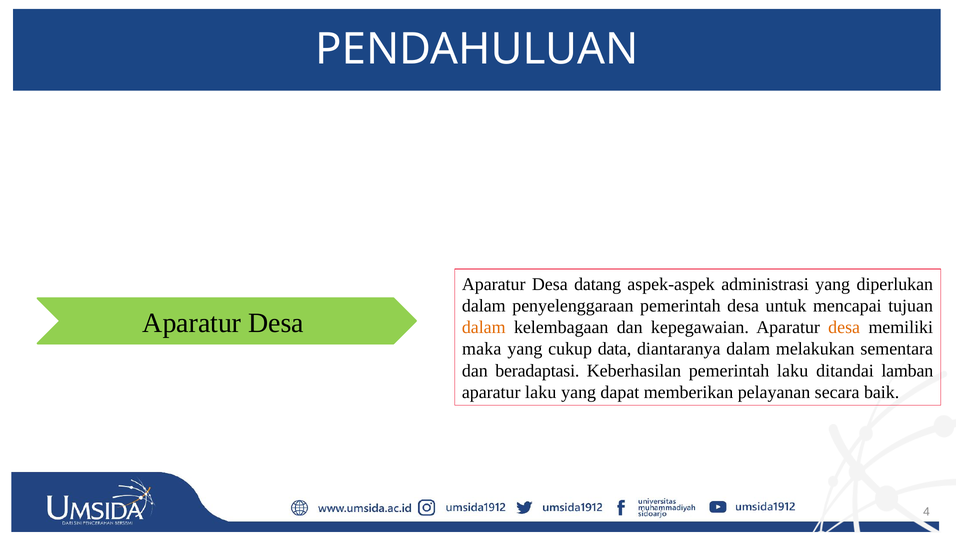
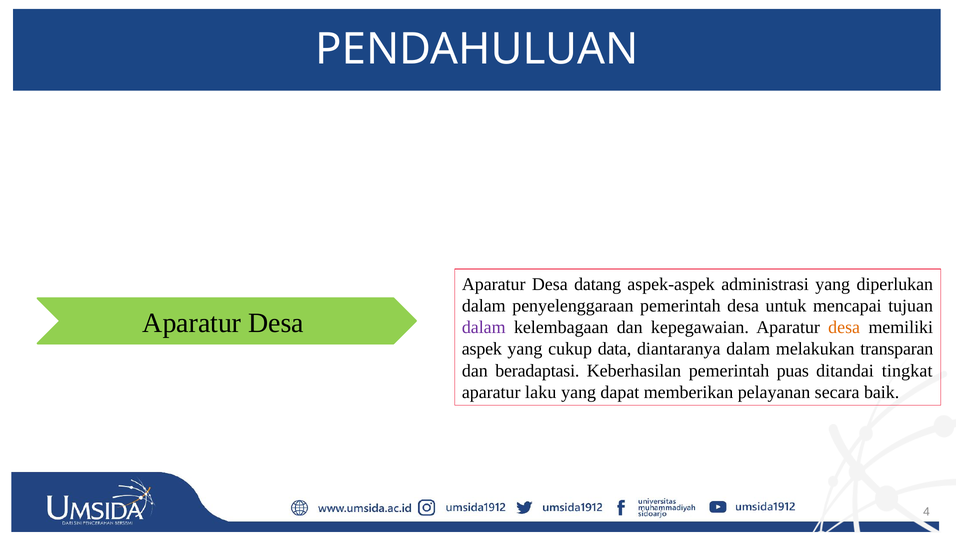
dalam at (484, 327) colour: orange -> purple
maka: maka -> aspek
sementara: sementara -> transparan
pemerintah laku: laku -> puas
lamban: lamban -> tingkat
